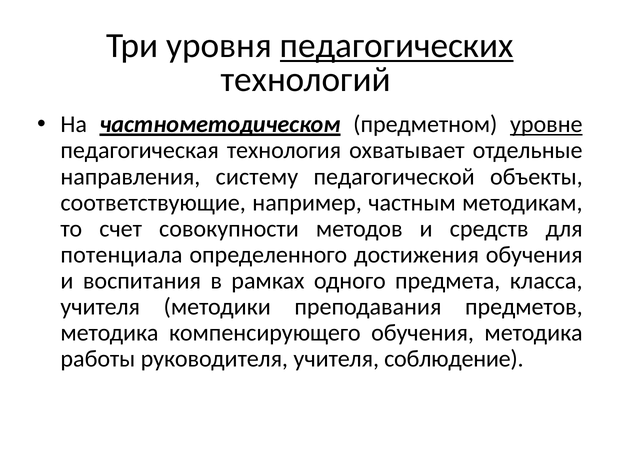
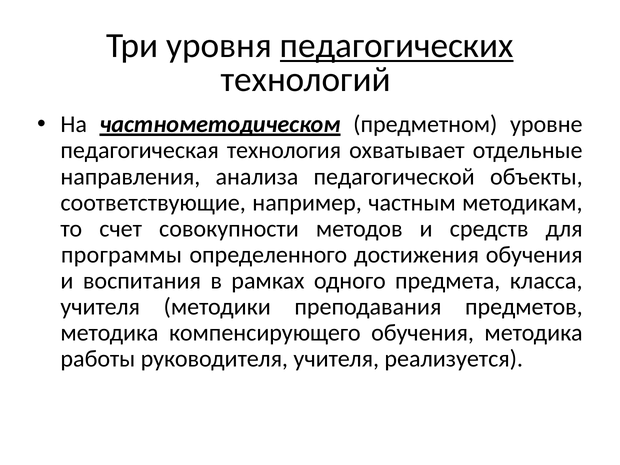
уровне underline: present -> none
систему: систему -> анализа
потенциала: потенциала -> программы
соблюдение: соблюдение -> реализуется
